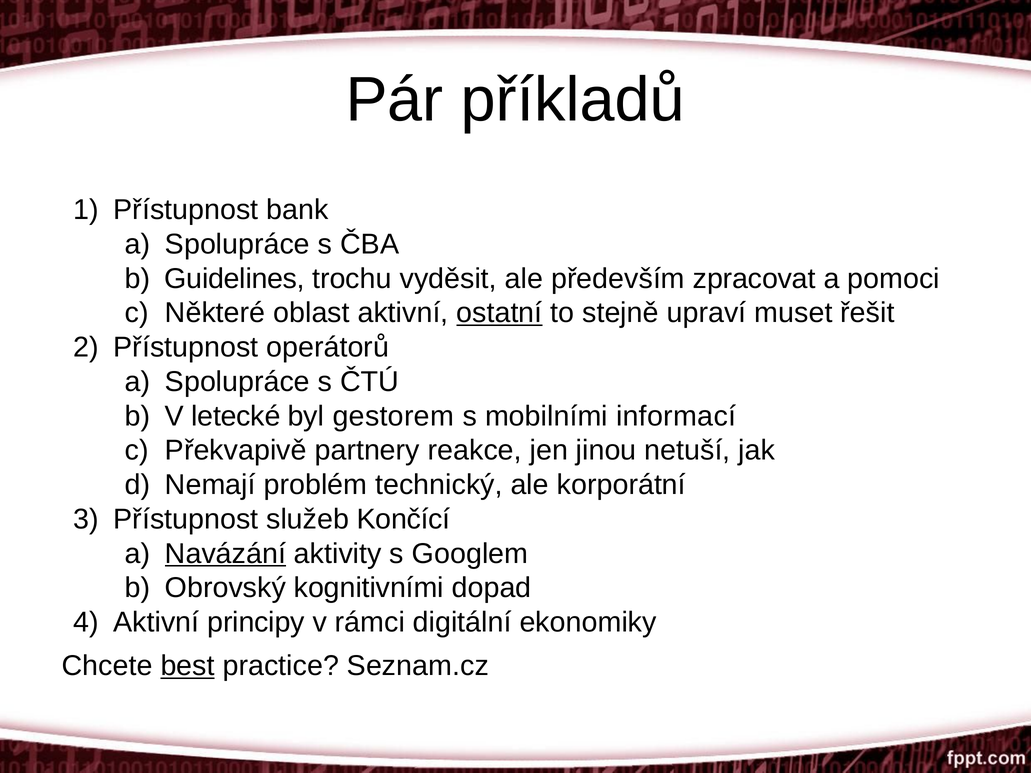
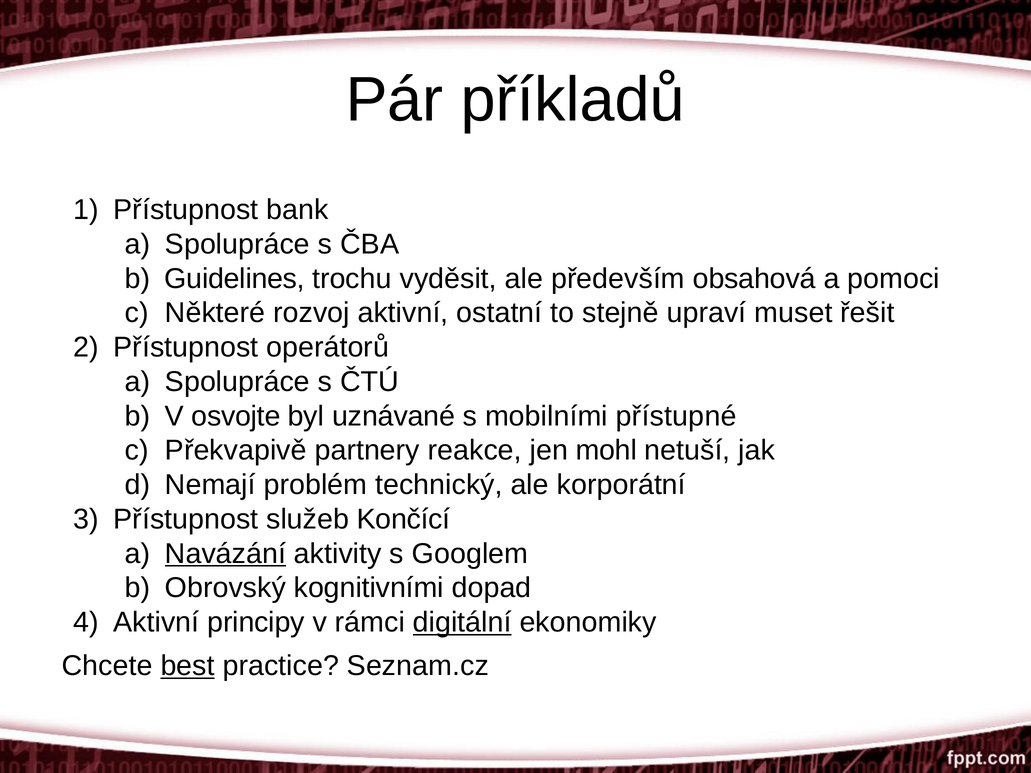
zpracovat: zpracovat -> obsahová
oblast: oblast -> rozvoj
ostatní underline: present -> none
letecké: letecké -> osvojte
gestorem: gestorem -> uznávané
informací: informací -> přístupné
jinou: jinou -> mohl
digitální underline: none -> present
